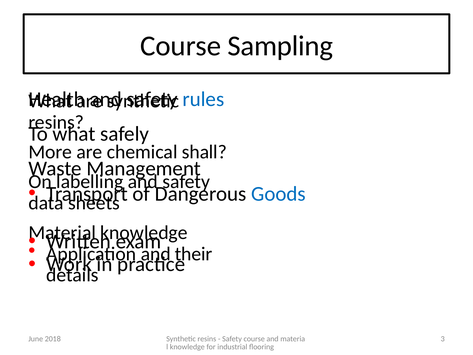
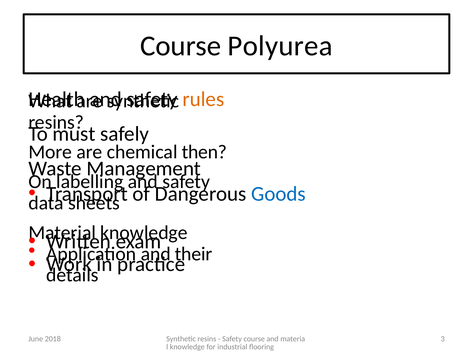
Sampling: Sampling -> Polyurea
rules colour: blue -> orange
what at (74, 134): what -> must
shall: shall -> then
